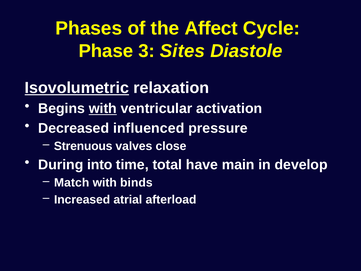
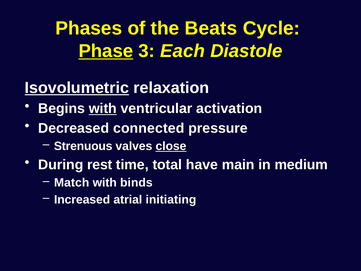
Affect: Affect -> Beats
Phase underline: none -> present
Sites: Sites -> Each
influenced: influenced -> connected
close underline: none -> present
into: into -> rest
develop: develop -> medium
afterload: afterload -> initiating
